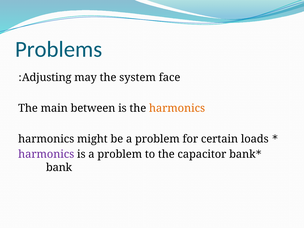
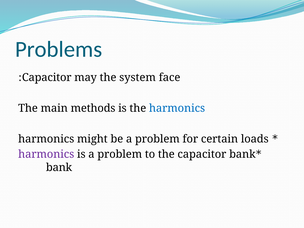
Adjusting at (47, 77): Adjusting -> Capacitor
between: between -> methods
harmonics at (177, 108) colour: orange -> blue
